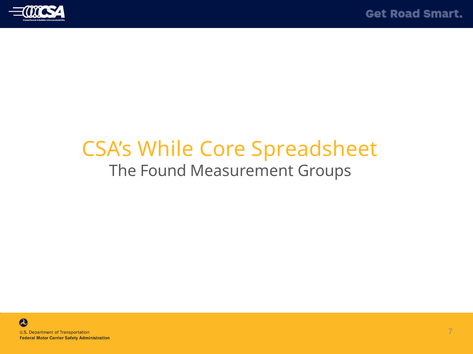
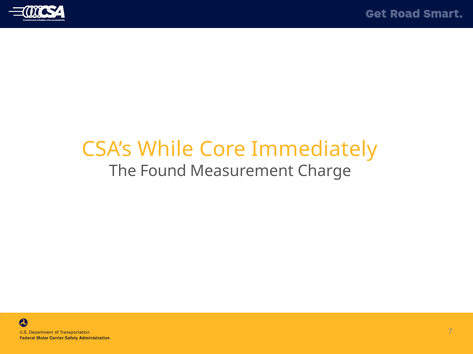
Spreadsheet: Spreadsheet -> Immediately
Groups: Groups -> Charge
